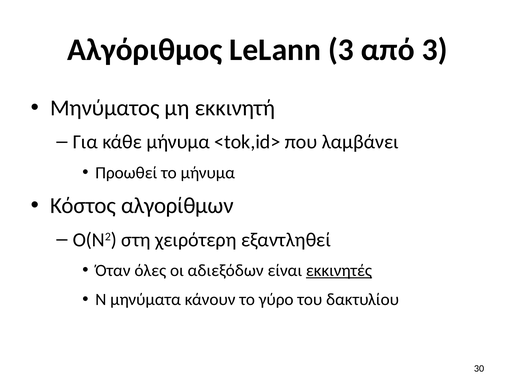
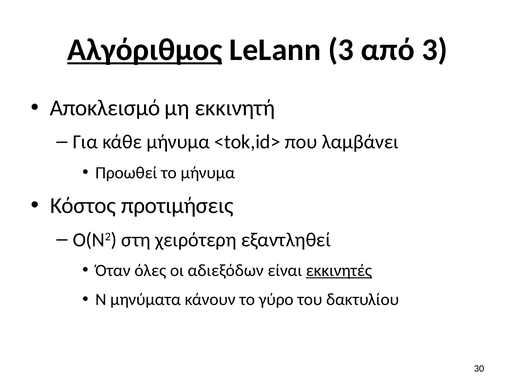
Αλγόριθμος underline: none -> present
Μηνύματος: Μηνύματος -> Αποκλεισμό
αλγορίθμων: αλγορίθμων -> προτιμήσεις
